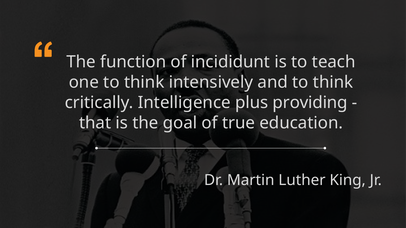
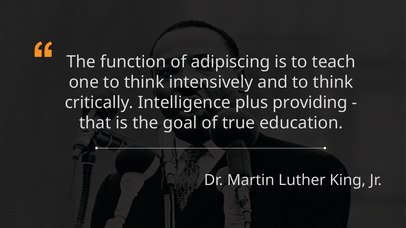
incididunt: incididunt -> adipiscing
